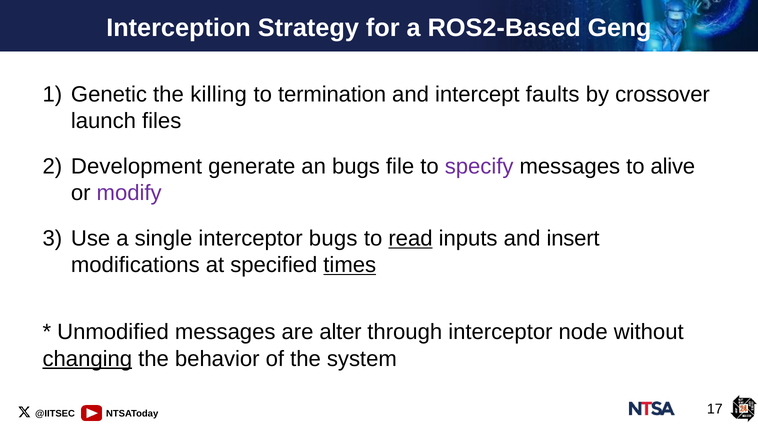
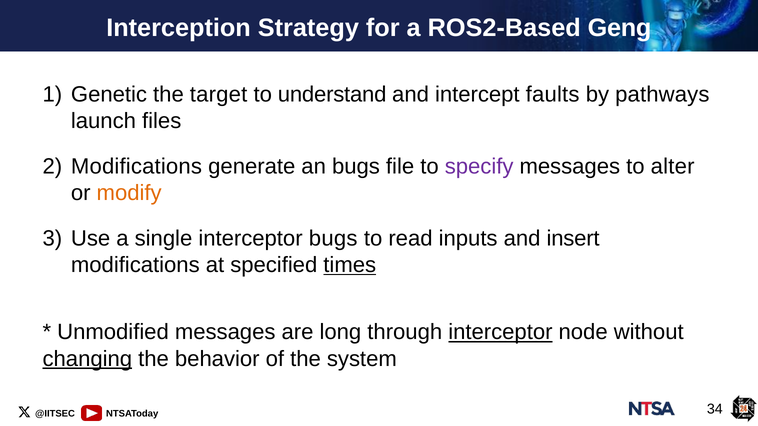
killing: killing -> target
termination: termination -> understand
crossover: crossover -> pathways
Development at (137, 167): Development -> Modifications
alive: alive -> alter
modify colour: purple -> orange
read underline: present -> none
alter: alter -> long
interceptor at (500, 332) underline: none -> present
17: 17 -> 34
